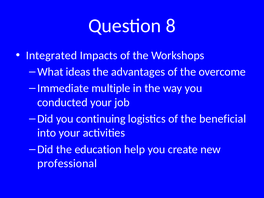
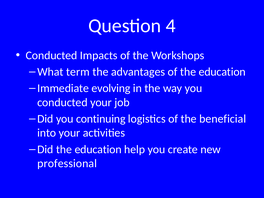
8: 8 -> 4
Integrated at (51, 55): Integrated -> Conducted
ideas: ideas -> term
of the overcome: overcome -> education
multiple: multiple -> evolving
